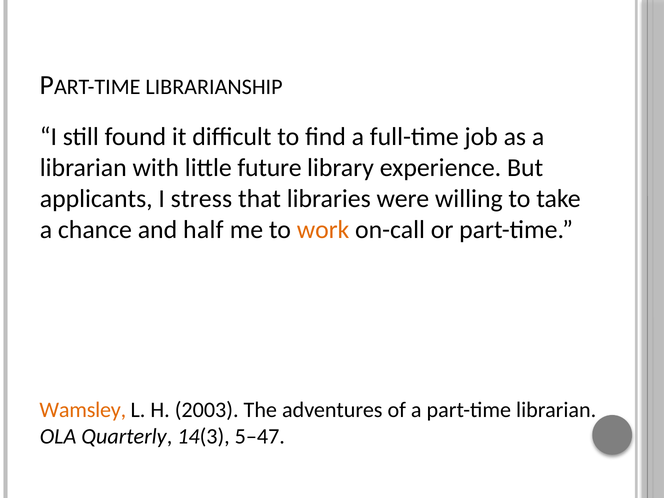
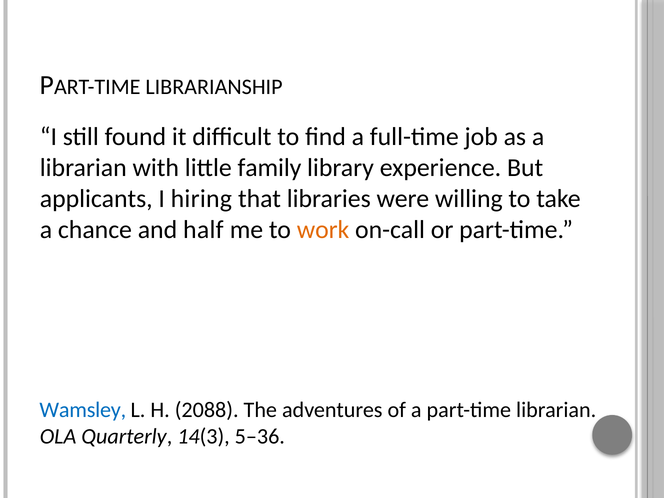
future: future -> family
stress: stress -> hiring
Wamsley colour: orange -> blue
2003: 2003 -> 2088
5–47: 5–47 -> 5–36
